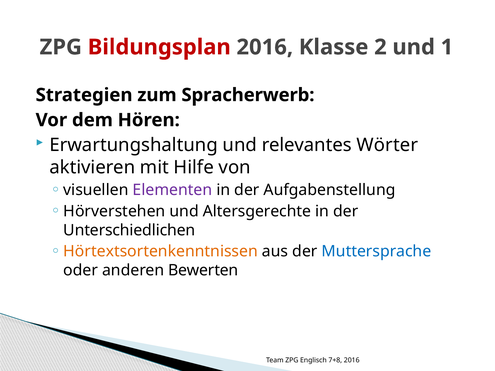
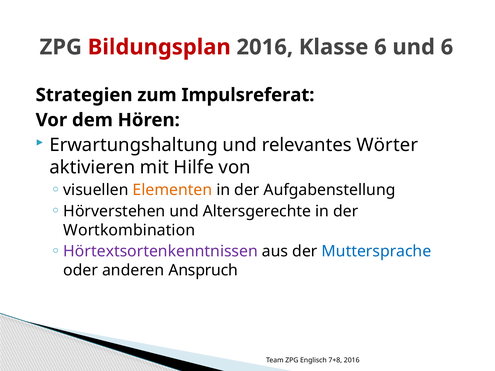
Klasse 2: 2 -> 6
und 1: 1 -> 6
Spracherwerb: Spracherwerb -> Impulsreferat
Elementen colour: purple -> orange
Unterschiedlichen: Unterschiedlichen -> Wortkombination
Hörtextsortenkenntnissen colour: orange -> purple
Bewerten: Bewerten -> Anspruch
